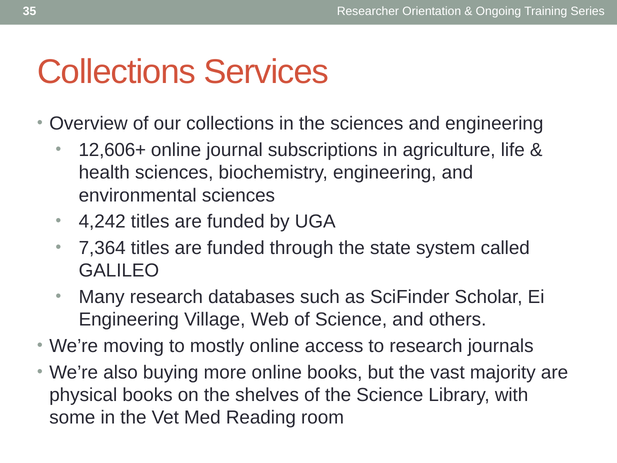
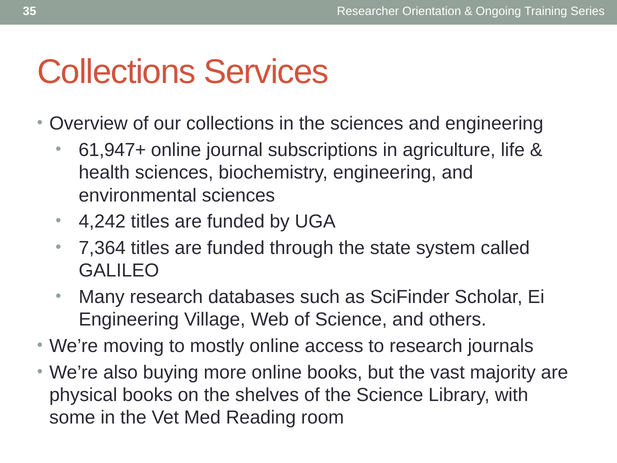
12,606+: 12,606+ -> 61,947+
